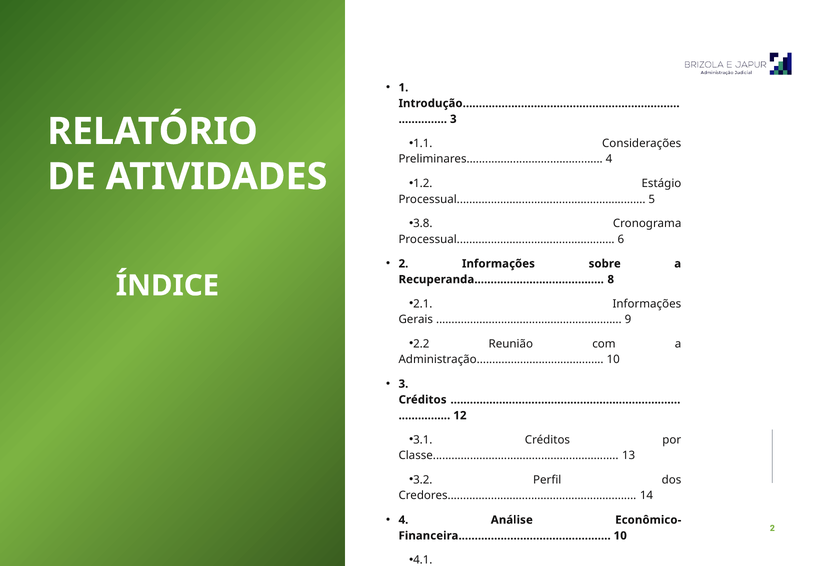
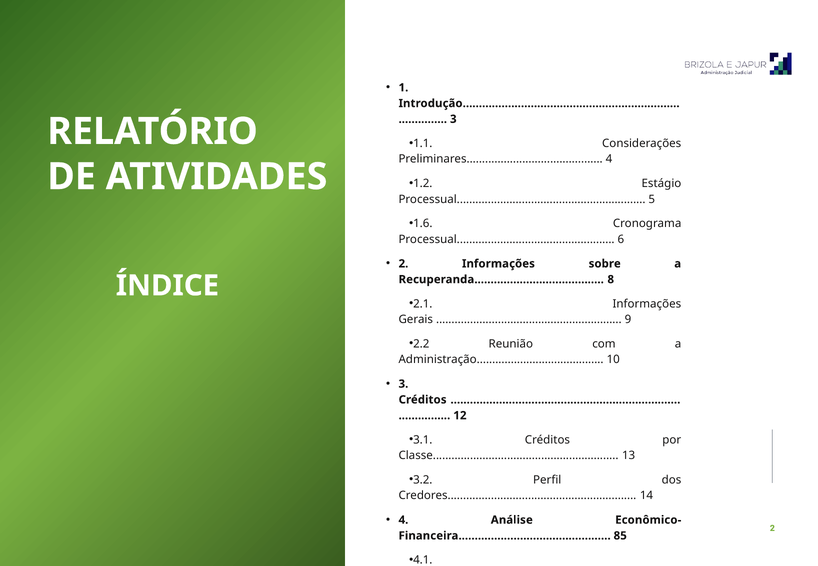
3.8: 3.8 -> 1.6
10 at (620, 536): 10 -> 85
